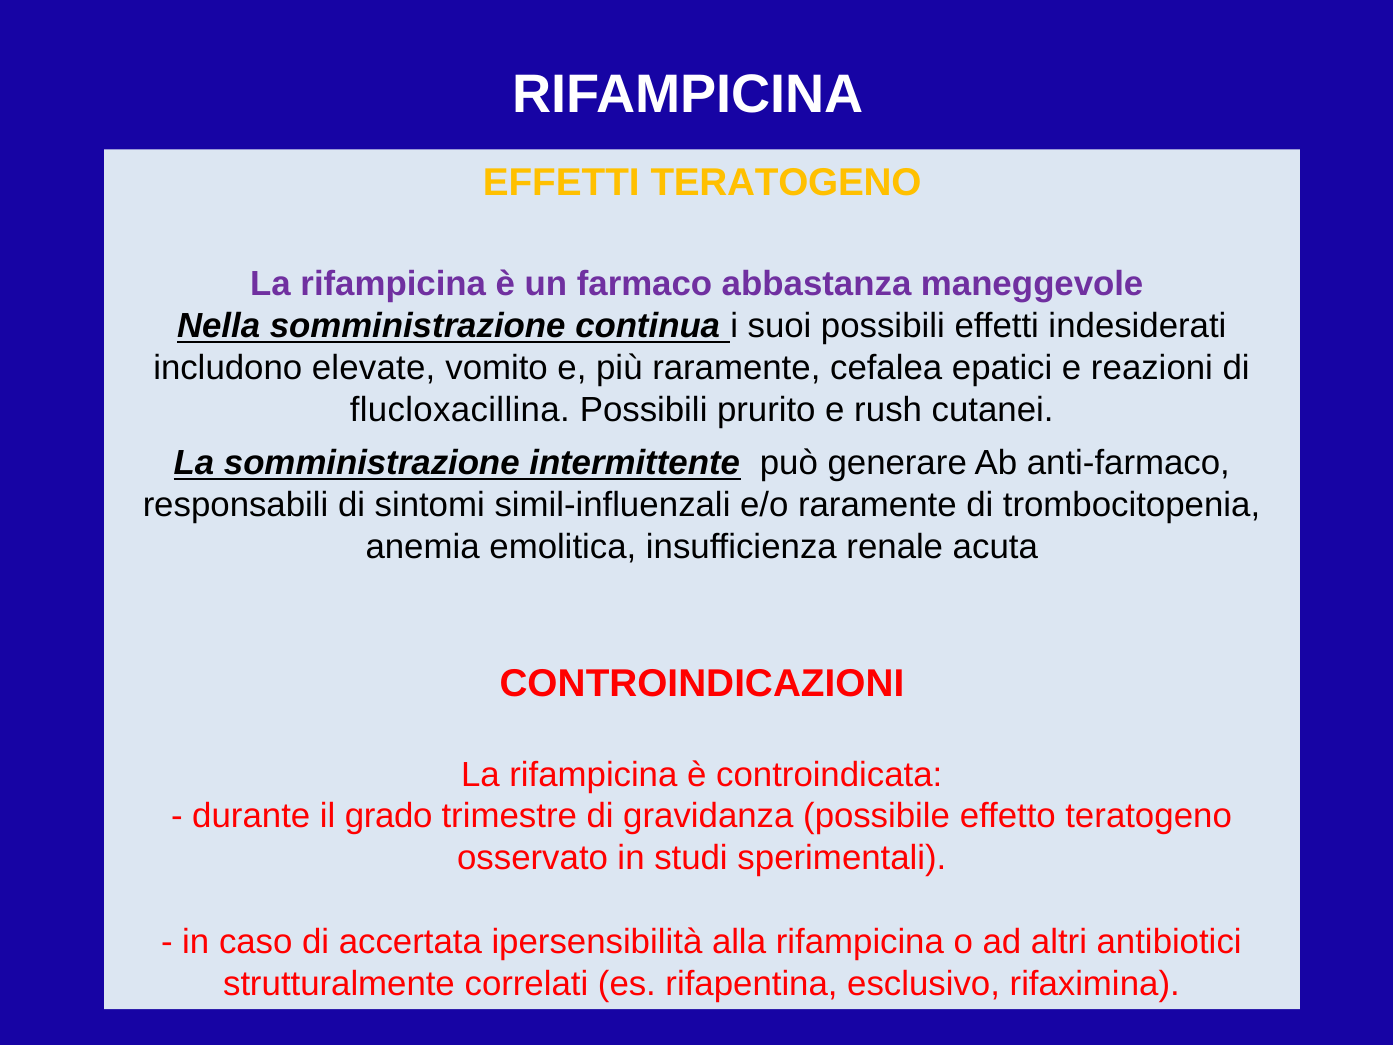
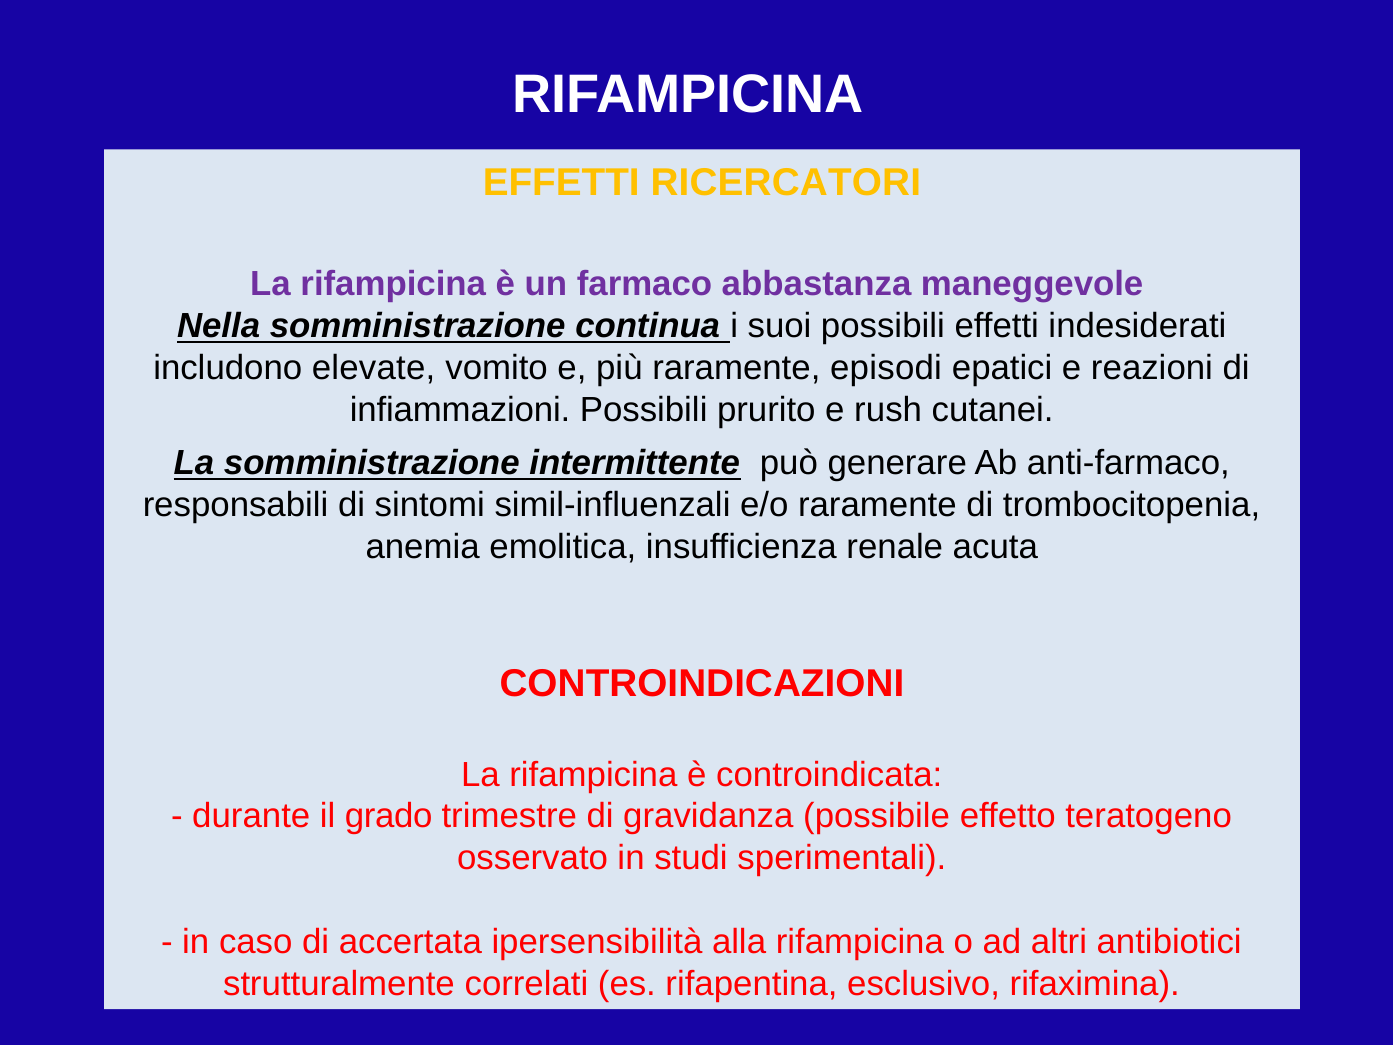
EFFETTI TERATOGENO: TERATOGENO -> RICERCATORI
cefalea: cefalea -> episodi
flucloxacillina: flucloxacillina -> infiammazioni
